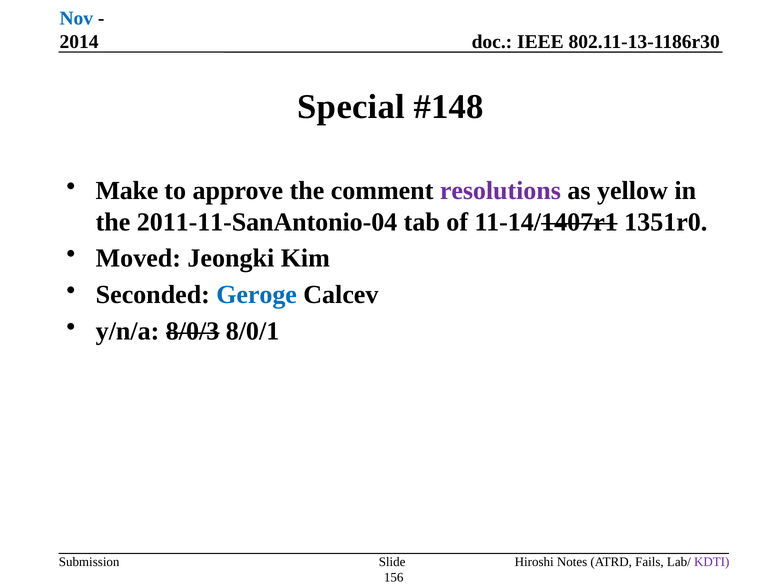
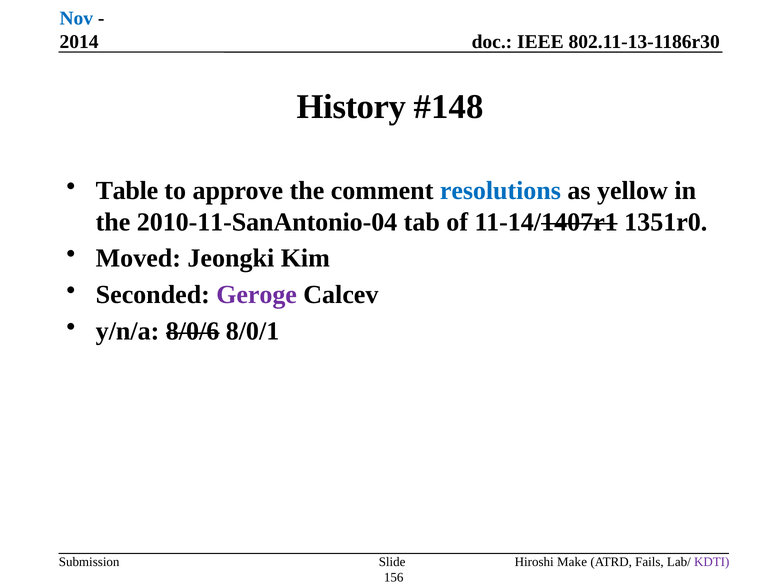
Special: Special -> History
Make: Make -> Table
resolutions colour: purple -> blue
2011-11-SanAntonio-04: 2011-11-SanAntonio-04 -> 2010-11-SanAntonio-04
Geroge colour: blue -> purple
8/0/3: 8/0/3 -> 8/0/6
Notes: Notes -> Make
